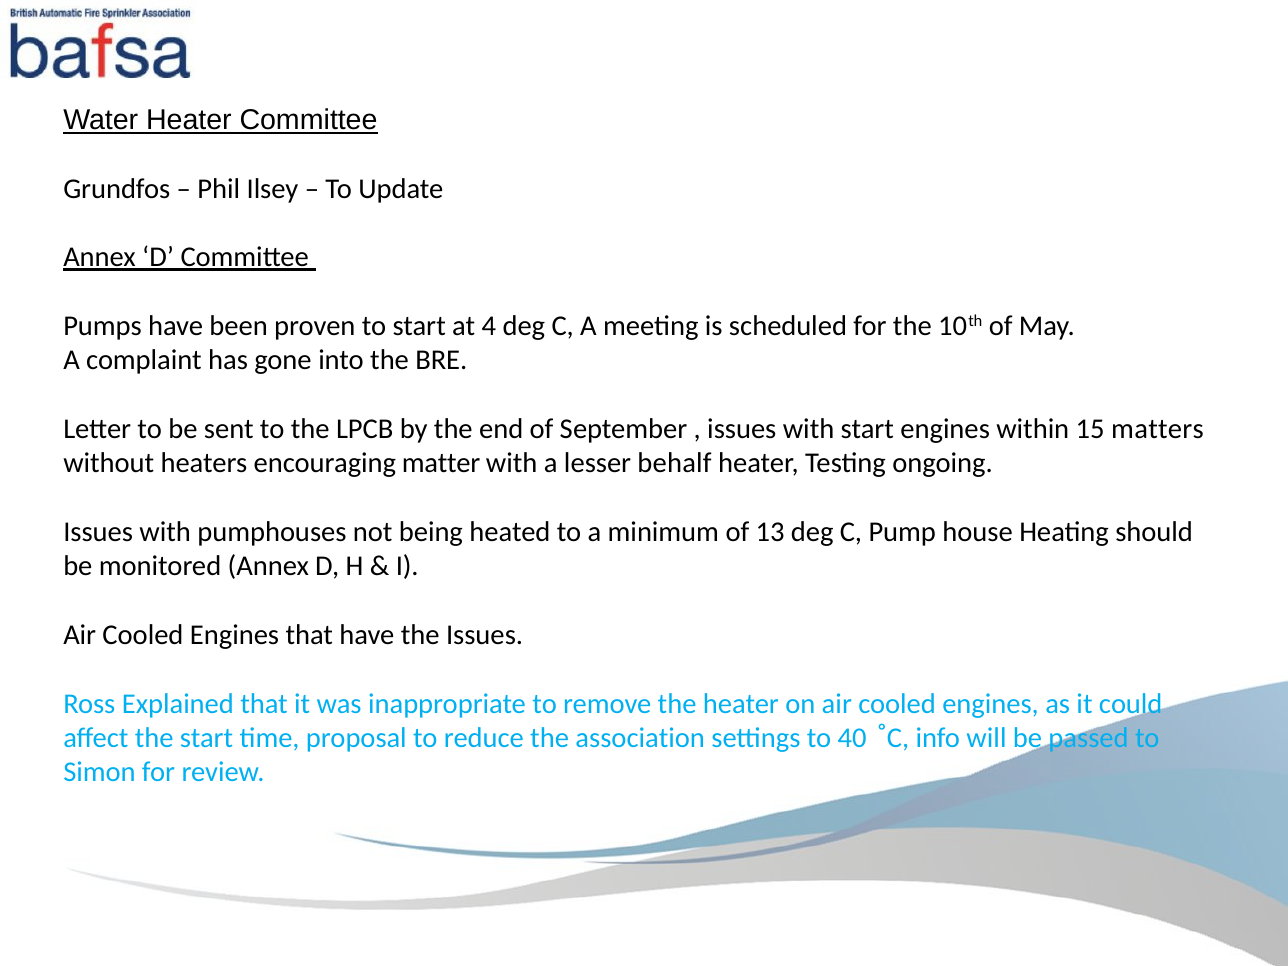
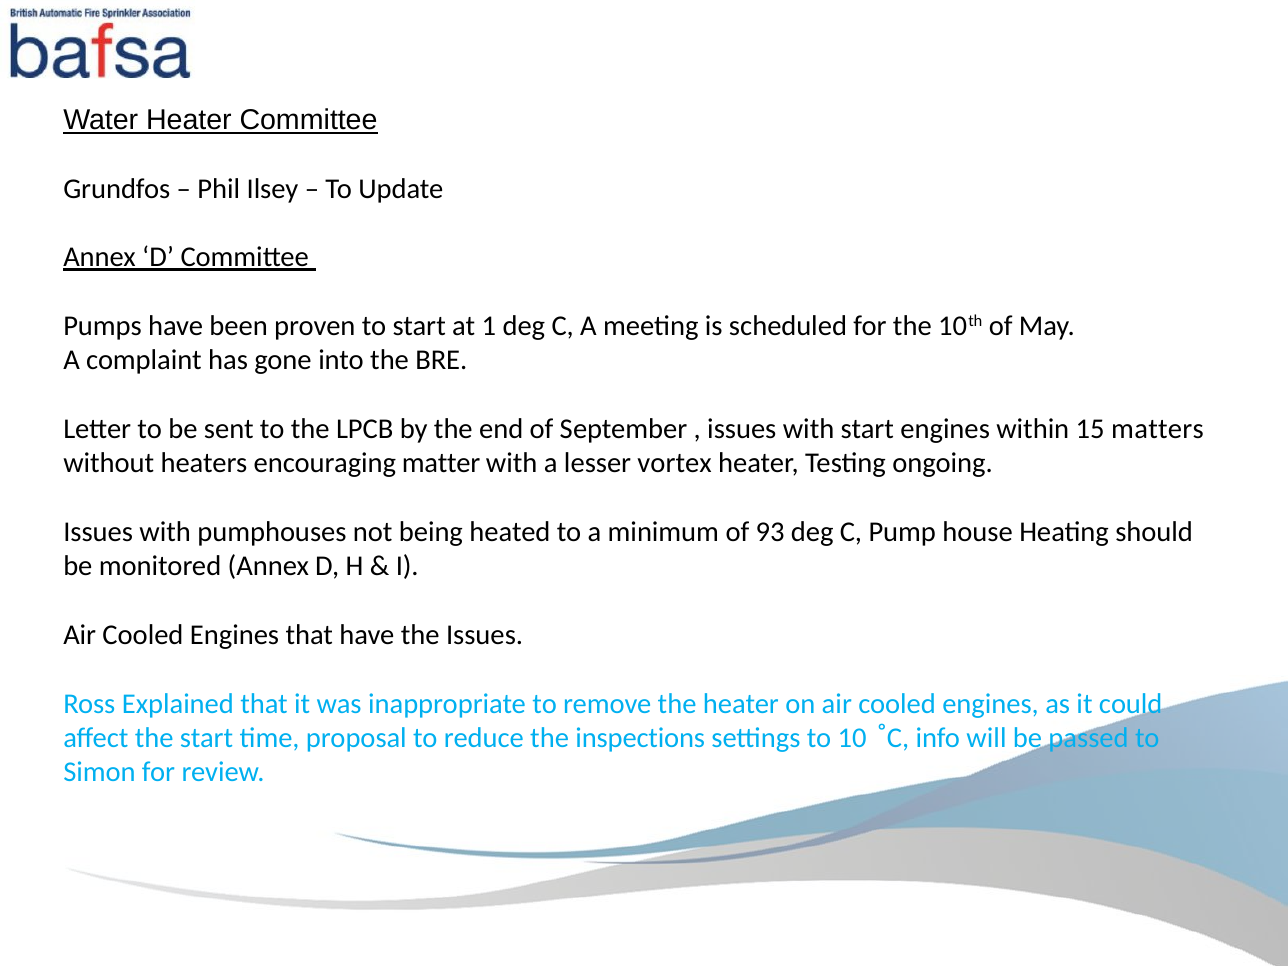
4: 4 -> 1
behalf: behalf -> vortex
13: 13 -> 93
association: association -> inspections
40: 40 -> 10
